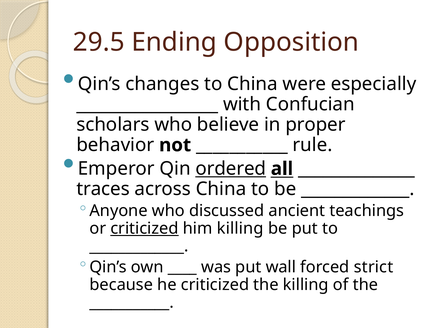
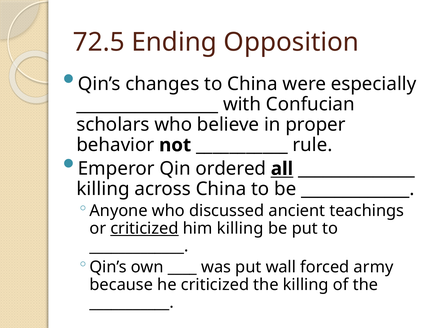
29.5: 29.5 -> 72.5
ordered underline: present -> none
traces at (103, 189): traces -> killing
strict: strict -> army
